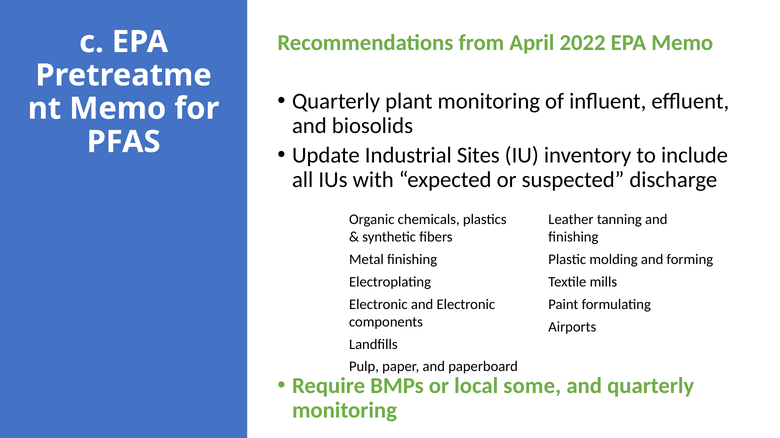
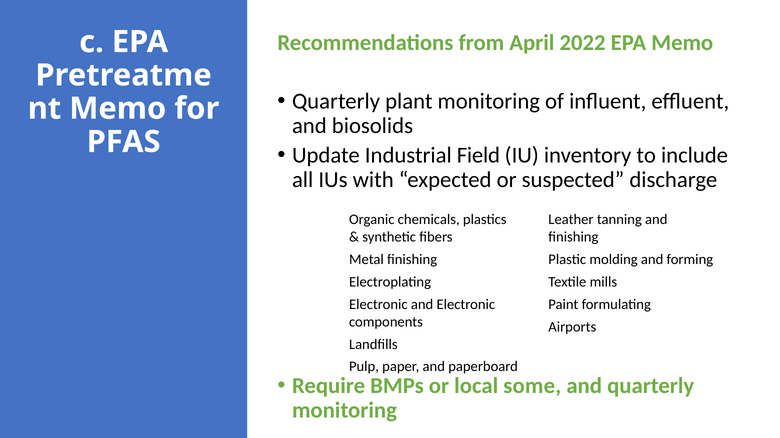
Sites: Sites -> Field
